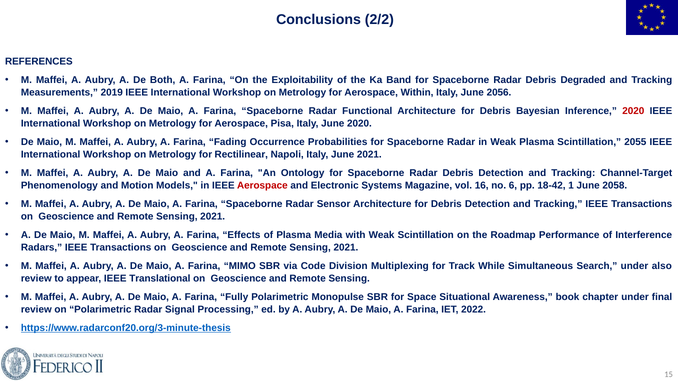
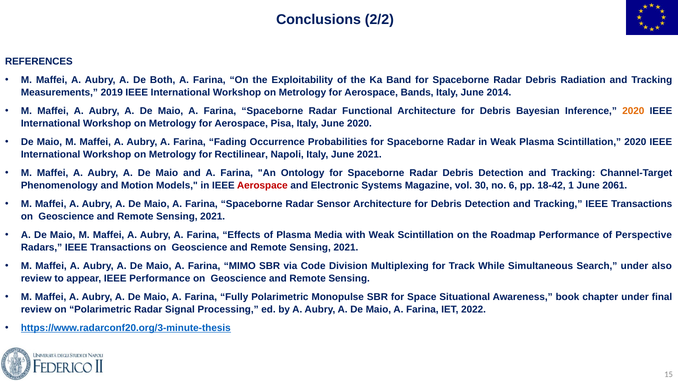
Degraded: Degraded -> Radiation
Within: Within -> Bands
2056: 2056 -> 2014
2020 at (633, 111) colour: red -> orange
Scintillation 2055: 2055 -> 2020
16: 16 -> 30
2058: 2058 -> 2061
Interference: Interference -> Perspective
IEEE Translational: Translational -> Performance
